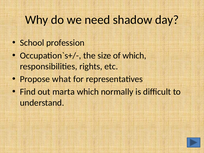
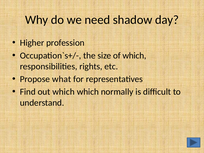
School: School -> Higher
out marta: marta -> which
